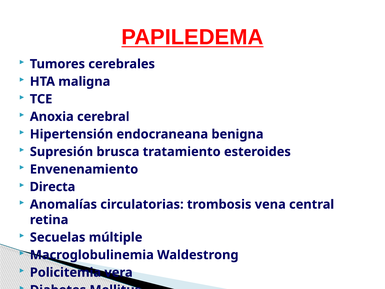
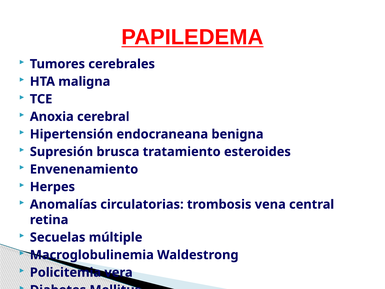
Directa: Directa -> Herpes
